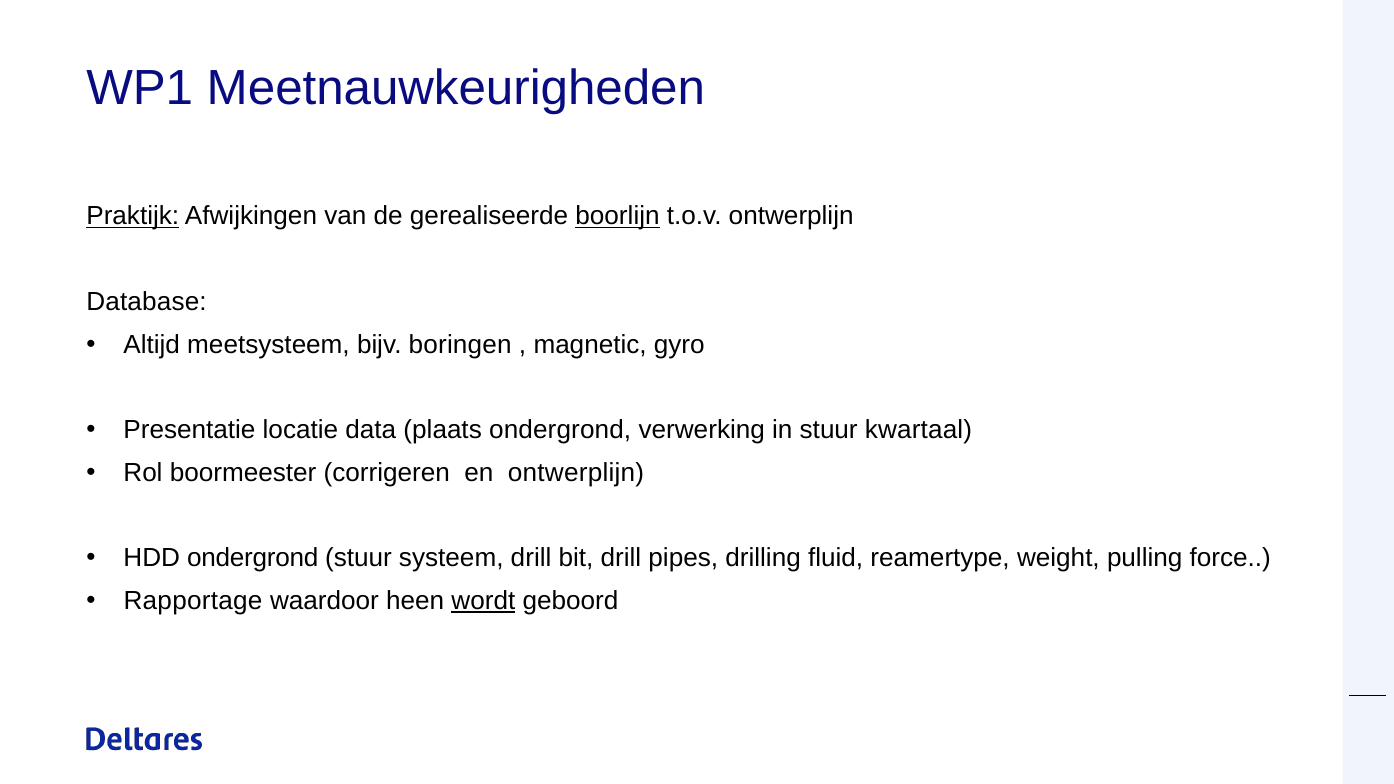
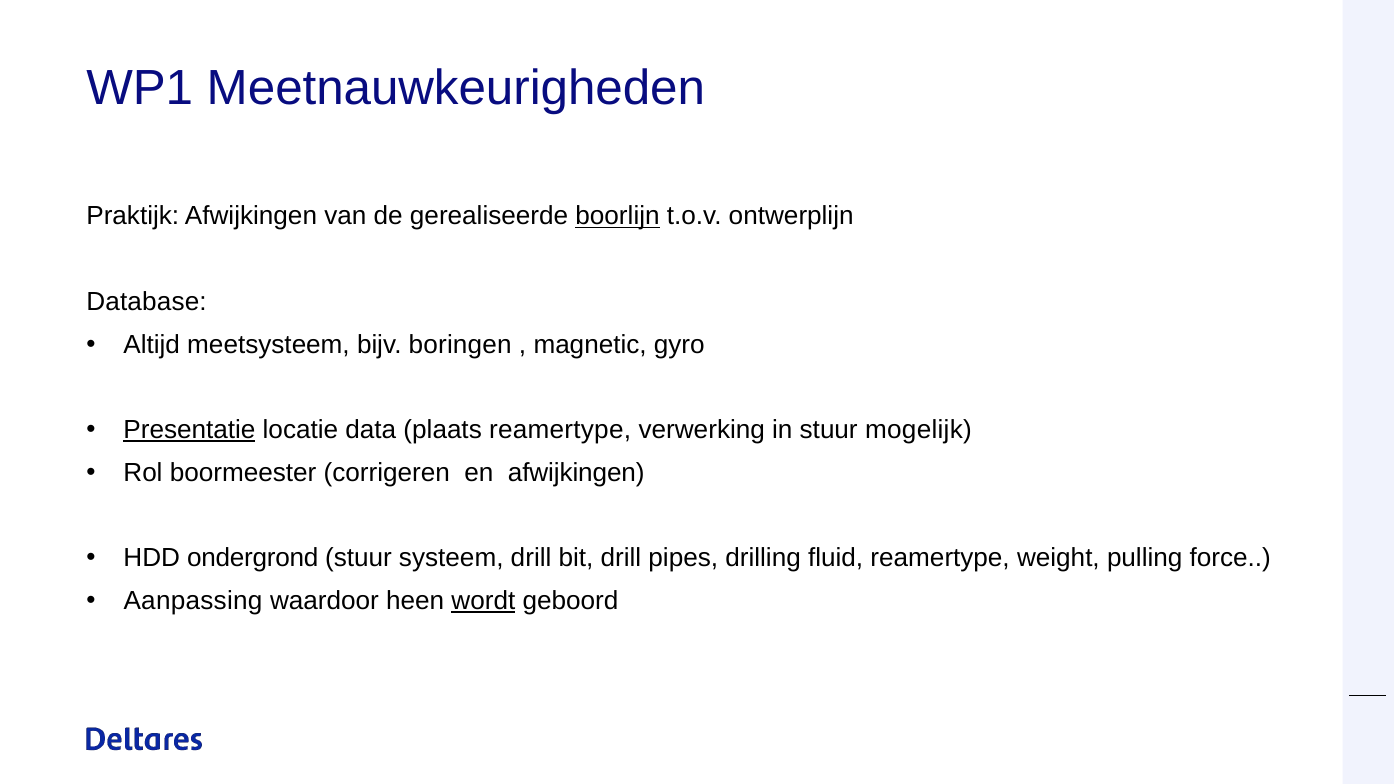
Praktijk underline: present -> none
Presentatie underline: none -> present
plaats ondergrond: ondergrond -> reamertype
kwartaal: kwartaal -> mogelijk
en ontwerplijn: ontwerplijn -> afwijkingen
Rapportage: Rapportage -> Aanpassing
